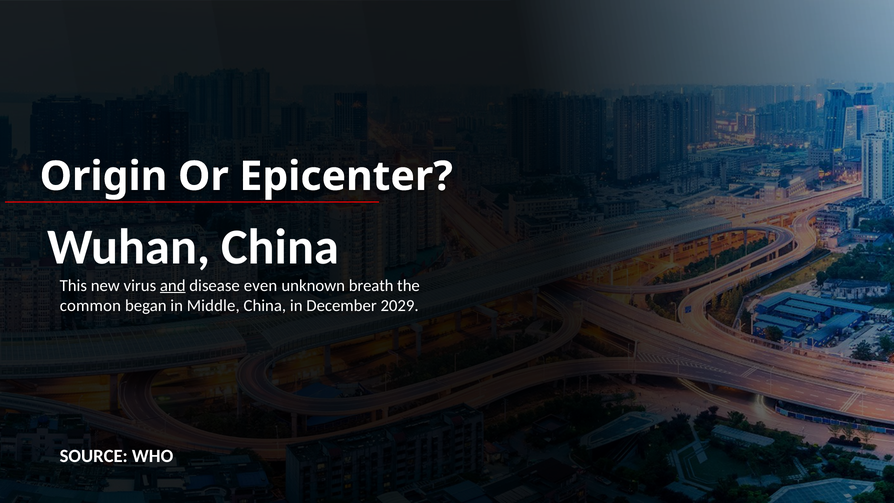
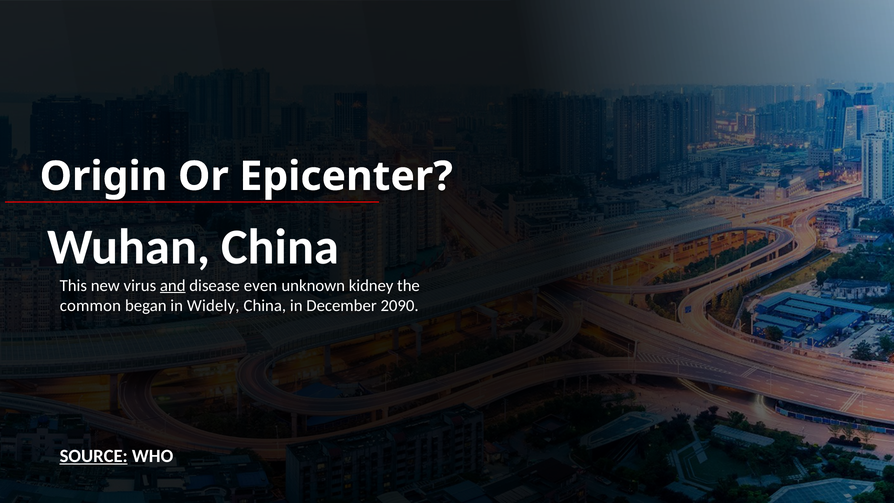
breath: breath -> kidney
Middle: Middle -> Widely
2029: 2029 -> 2090
SOURCE underline: none -> present
